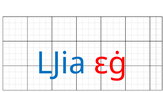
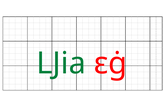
Ǉia colour: blue -> green
